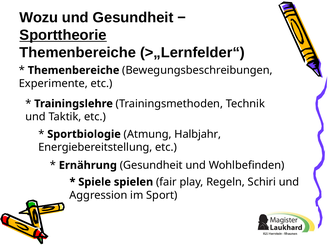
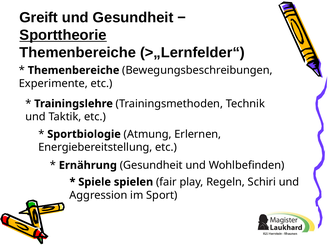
Wozu: Wozu -> Greift
Halbjahr: Halbjahr -> Erlernen
